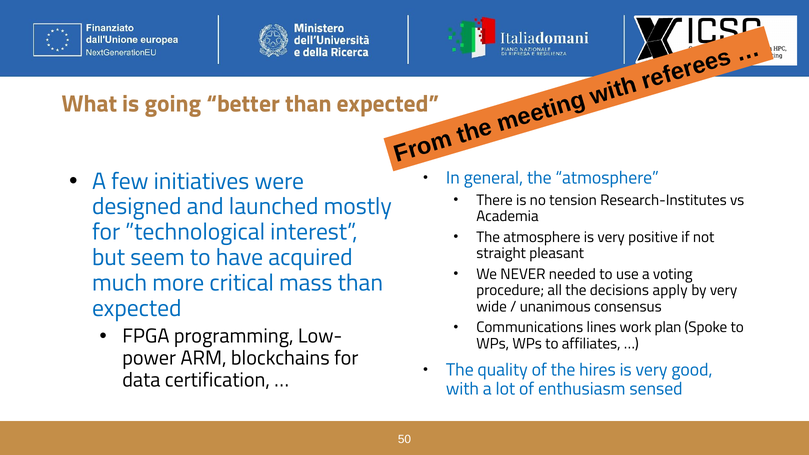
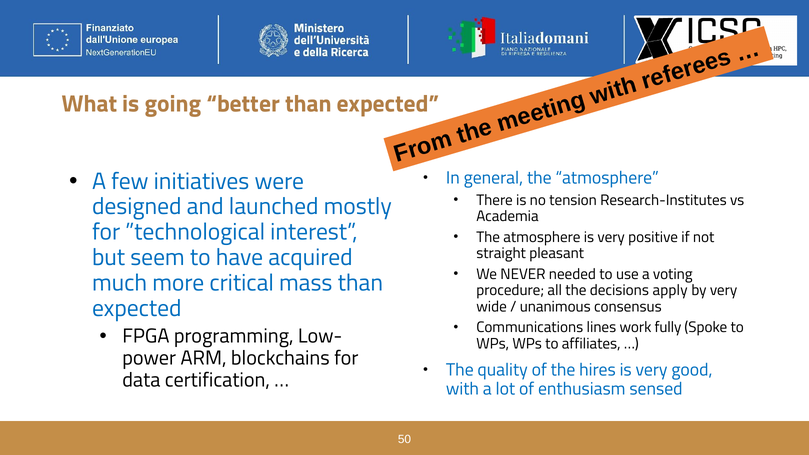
plan: plan -> fully
